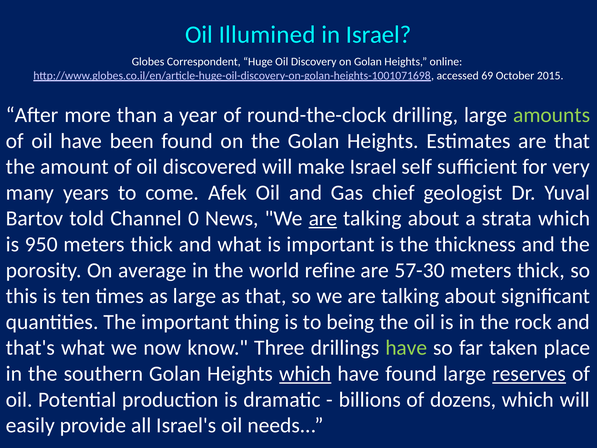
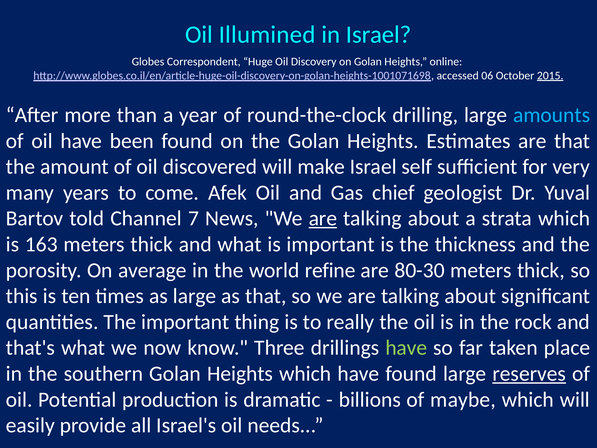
69: 69 -> 06
2015 underline: none -> present
amounts colour: light green -> light blue
0: 0 -> 7
950: 950 -> 163
57-30: 57-30 -> 80-30
being: being -> really
which at (305, 374) underline: present -> none
dozens: dozens -> maybe
